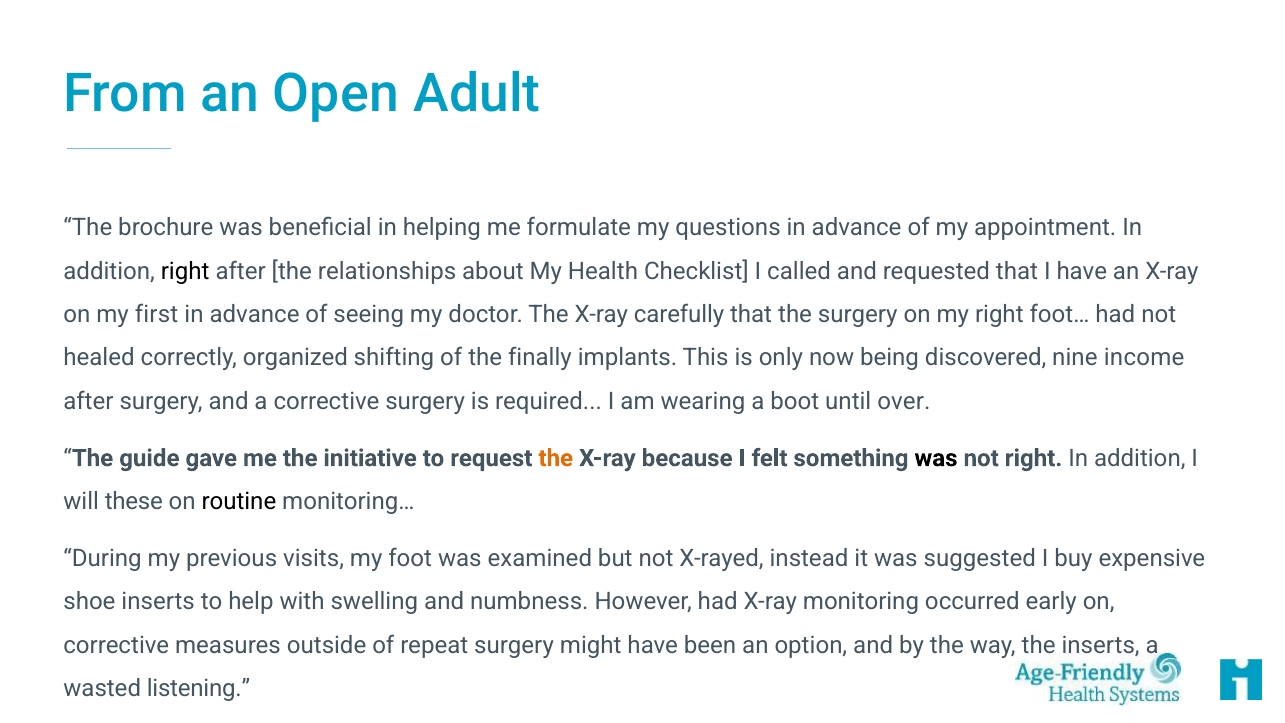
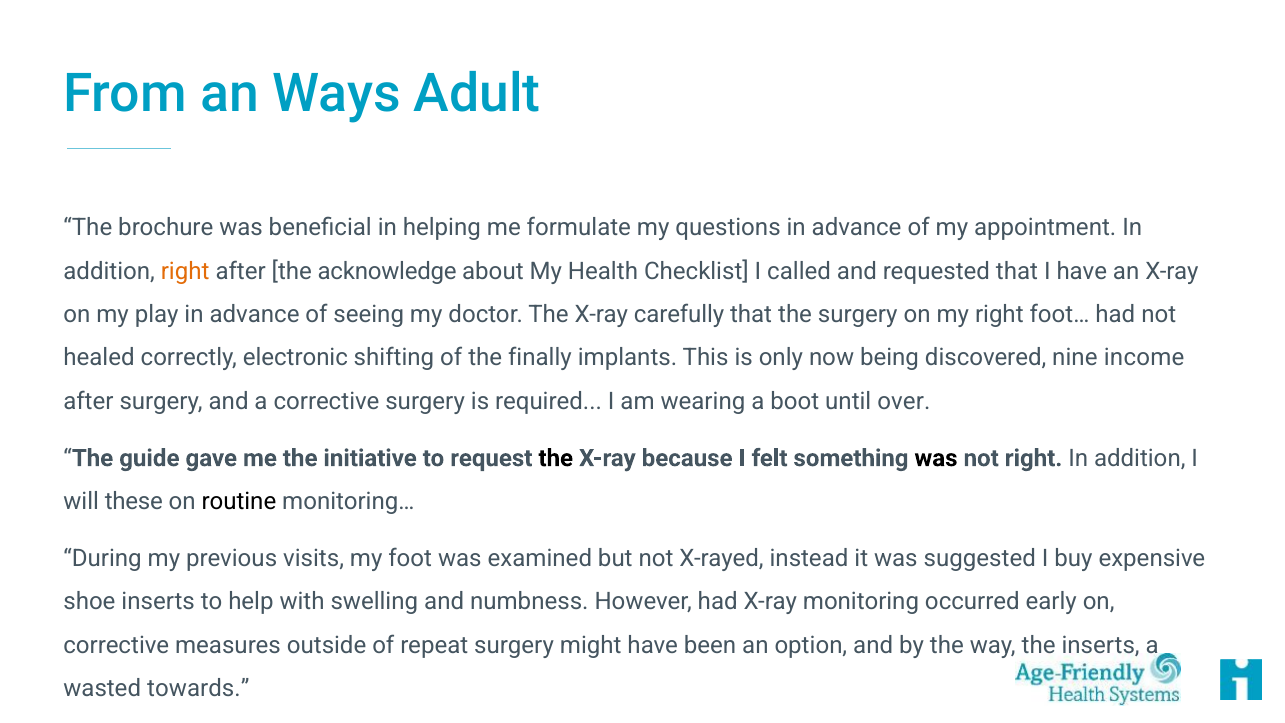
Open: Open -> Ways
right at (185, 271) colour: black -> orange
relationships: relationships -> acknowledge
first: first -> play
organized: organized -> electronic
the at (556, 458) colour: orange -> black
listening: listening -> towards
